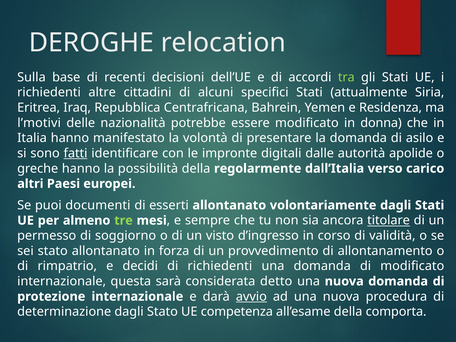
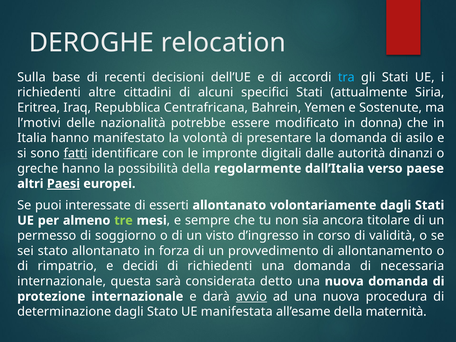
tra colour: light green -> light blue
Residenza: Residenza -> Sostenute
apolide: apolide -> dinanzi
carico: carico -> paese
Paesi underline: none -> present
documenti: documenti -> interessate
titolare underline: present -> none
di modificato: modificato -> necessaria
competenza: competenza -> manifestata
comporta: comporta -> maternità
